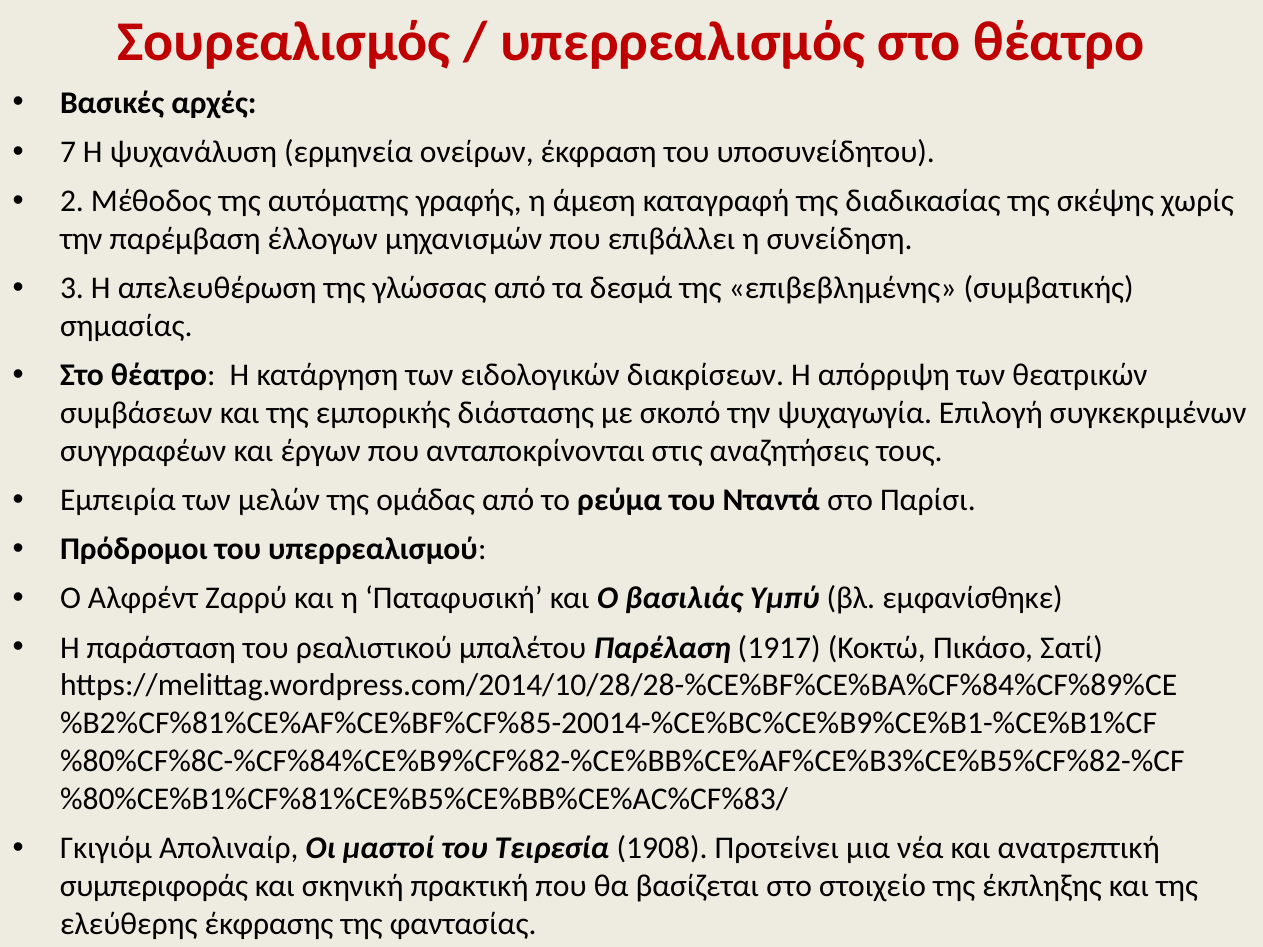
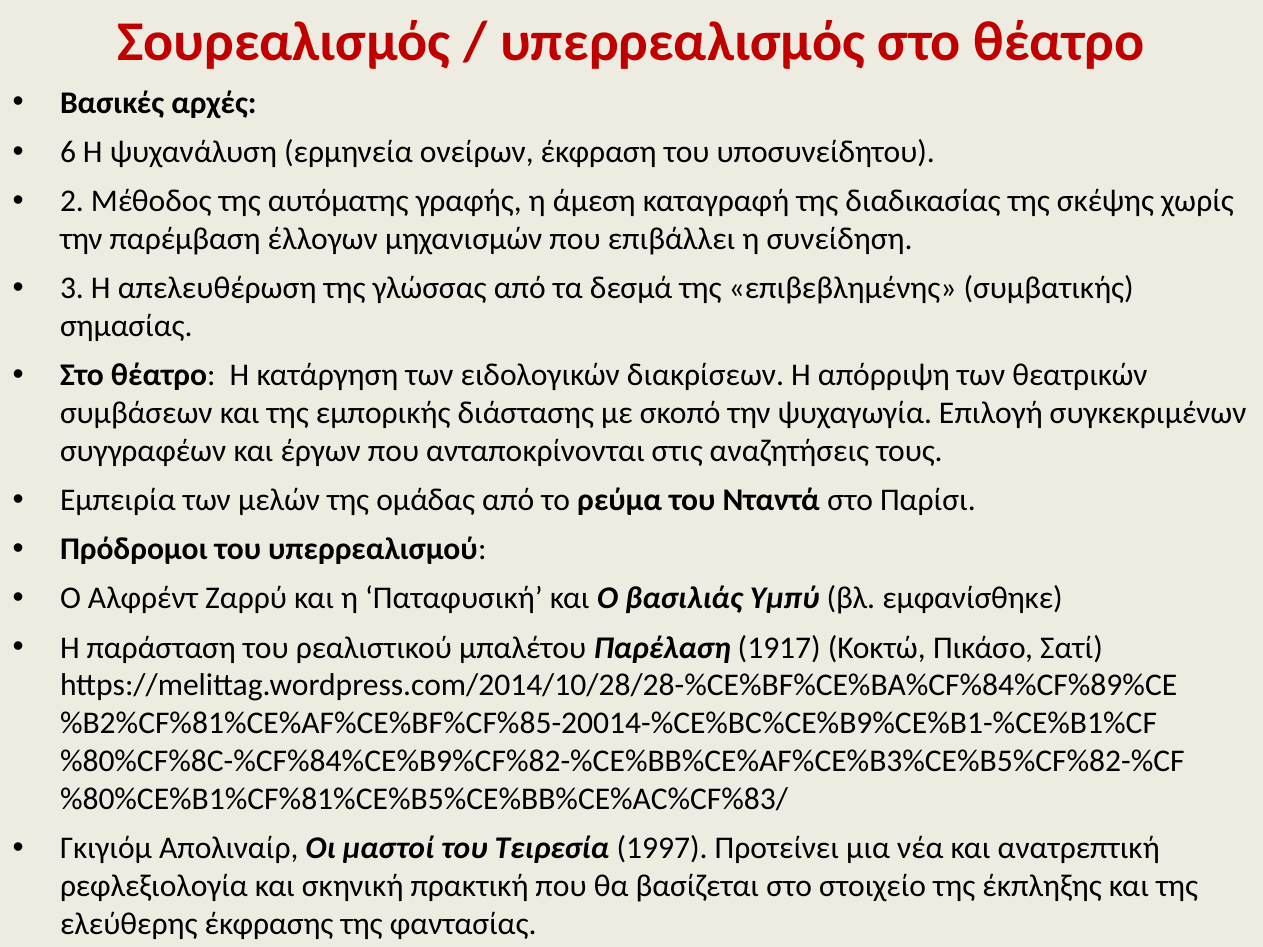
7: 7 -> 6
1908: 1908 -> 1997
συμπεριφοράς: συμπεριφοράς -> ρεφλεξιολογία
